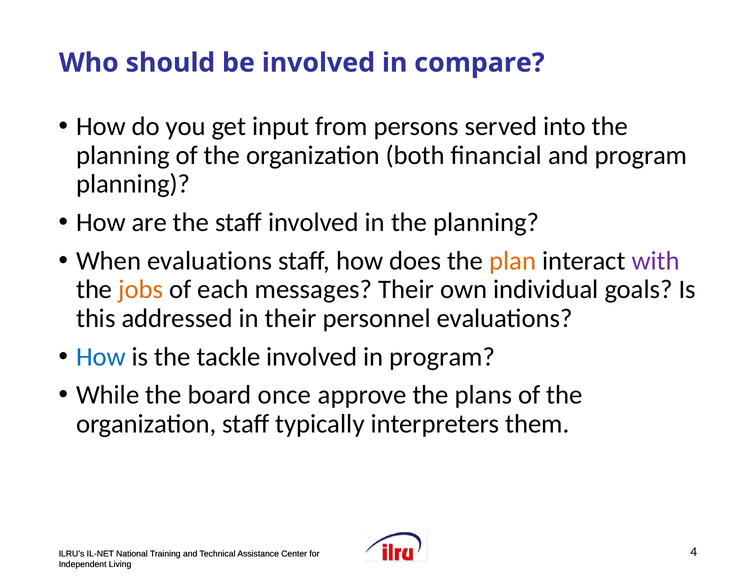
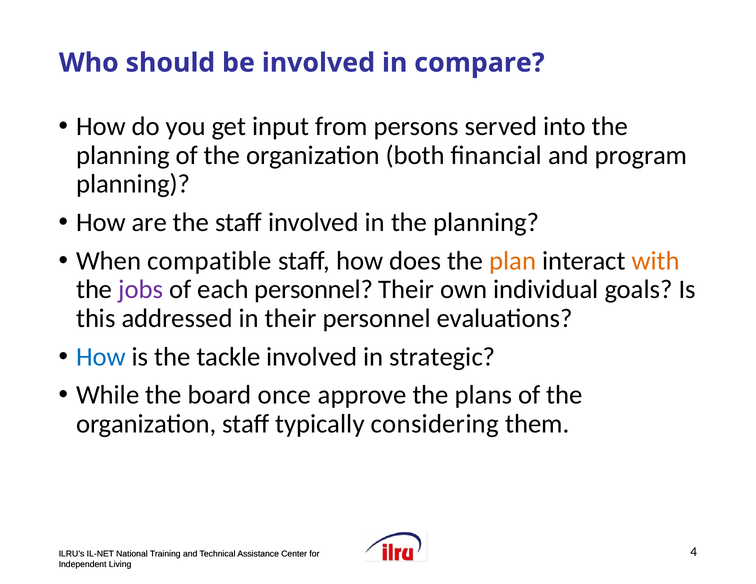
When evaluations: evaluations -> compatible
with colour: purple -> orange
jobs colour: orange -> purple
each messages: messages -> personnel
in program: program -> strategic
interpreters: interpreters -> considering
